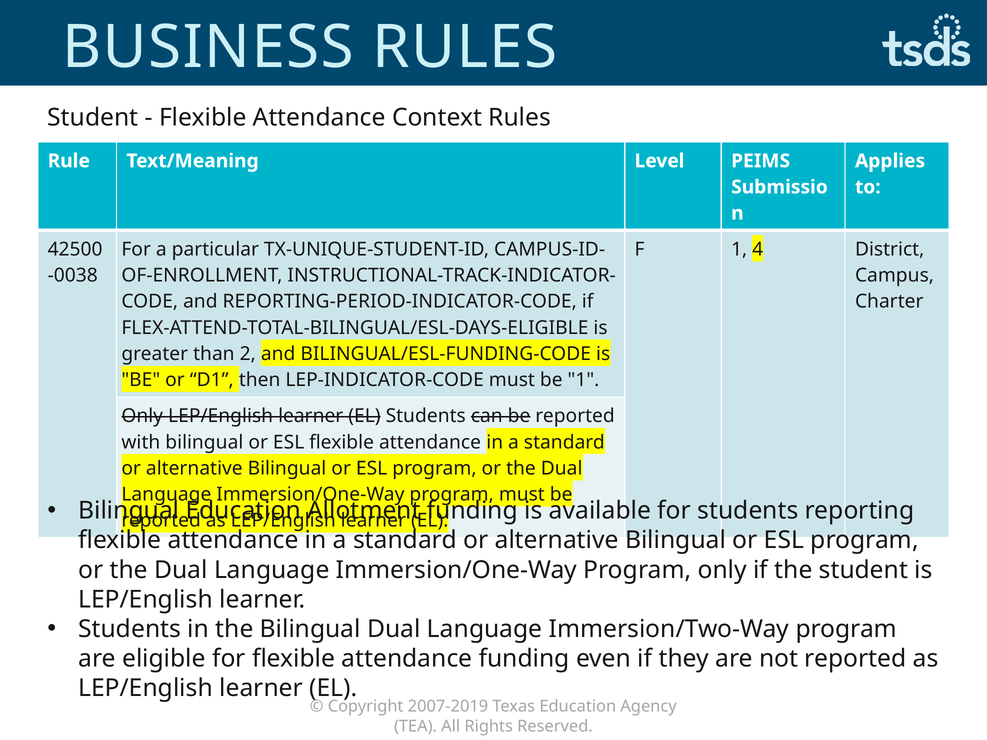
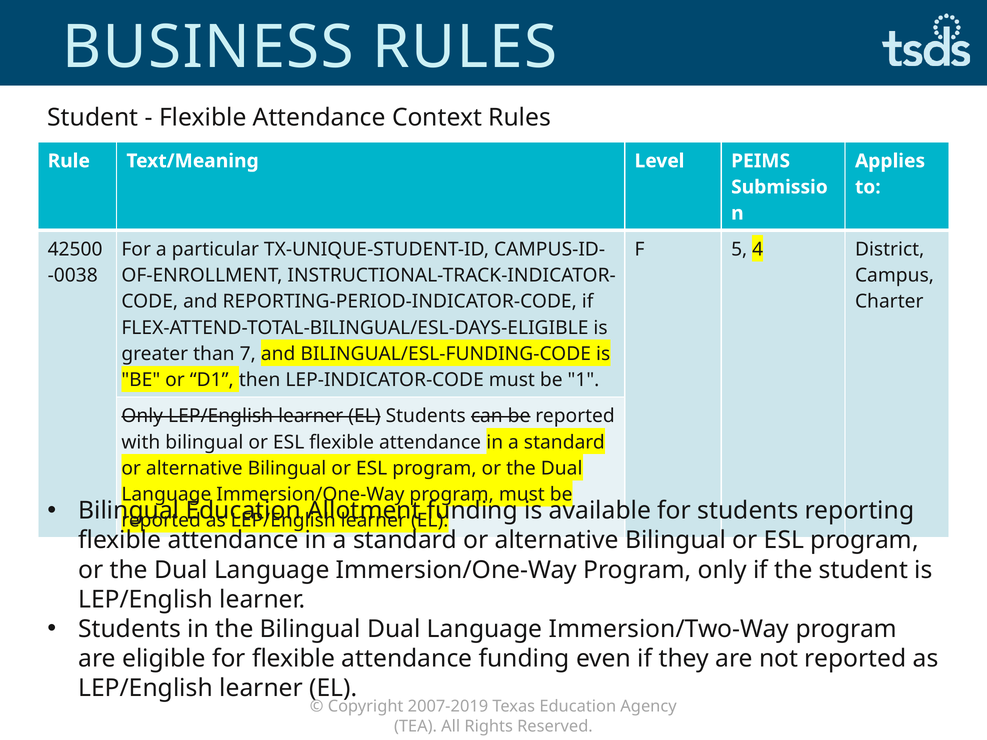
F 1: 1 -> 5
2: 2 -> 7
